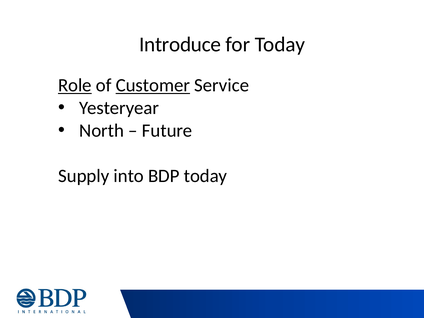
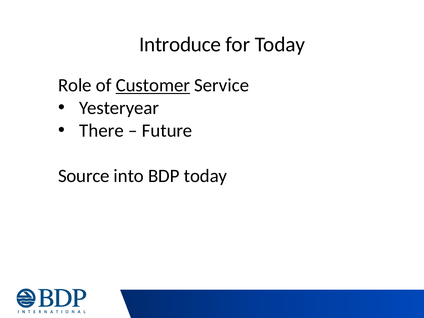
Role underline: present -> none
North: North -> There
Supply: Supply -> Source
